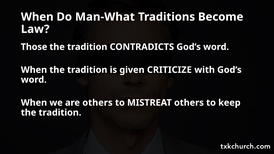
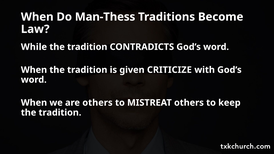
Man-What: Man-What -> Man-Thess
Those: Those -> While
